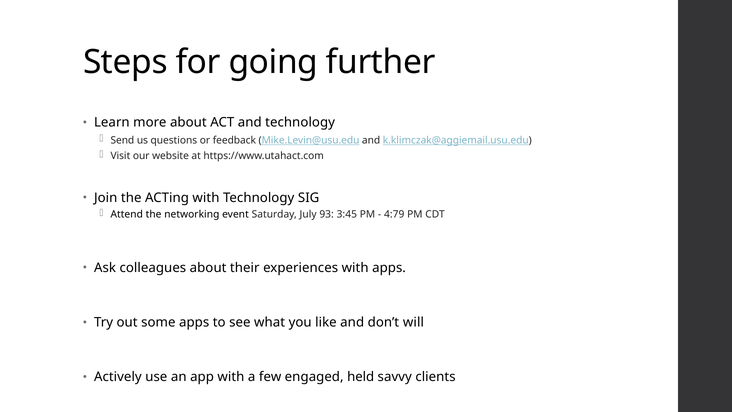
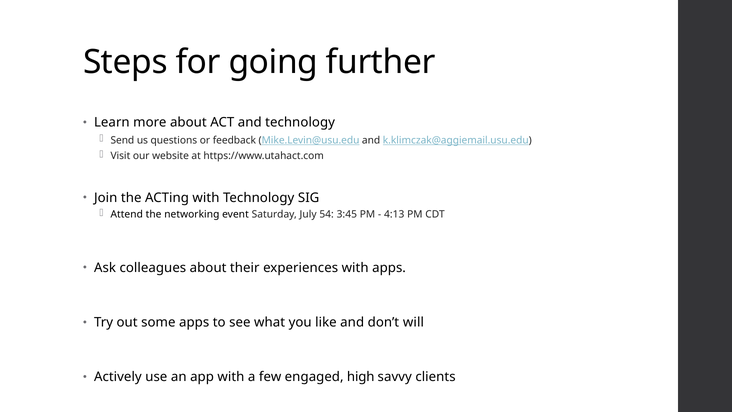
93: 93 -> 54
4:79: 4:79 -> 4:13
held: held -> high
